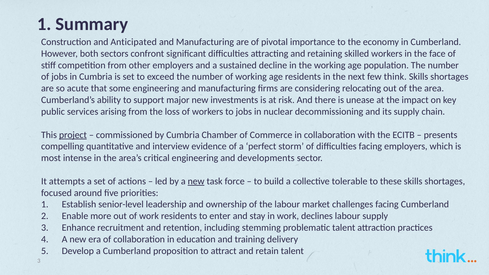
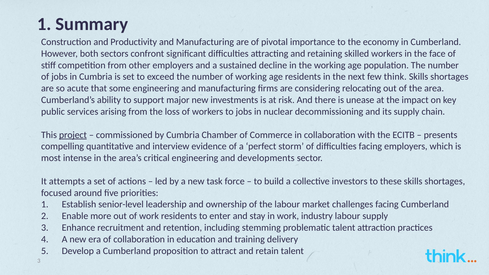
Anticipated: Anticipated -> Productivity
new at (196, 181) underline: present -> none
tolerable: tolerable -> investors
declines: declines -> industry
